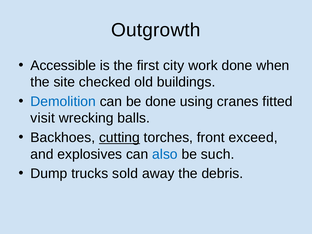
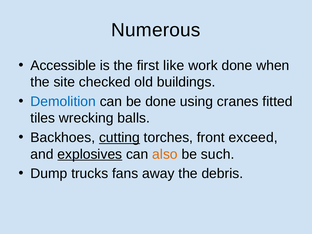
Outgrowth: Outgrowth -> Numerous
city: city -> like
visit: visit -> tiles
explosives underline: none -> present
also colour: blue -> orange
sold: sold -> fans
